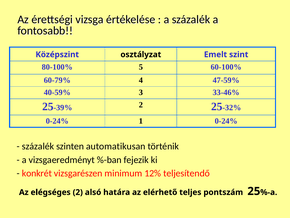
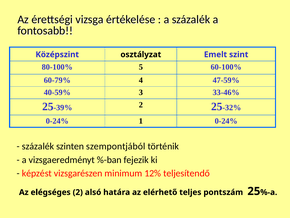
automatikusan: automatikusan -> szempontjából
konkrét: konkrét -> képzést
